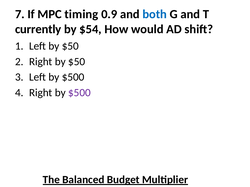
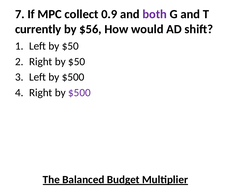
timing: timing -> collect
both colour: blue -> purple
$54: $54 -> $56
